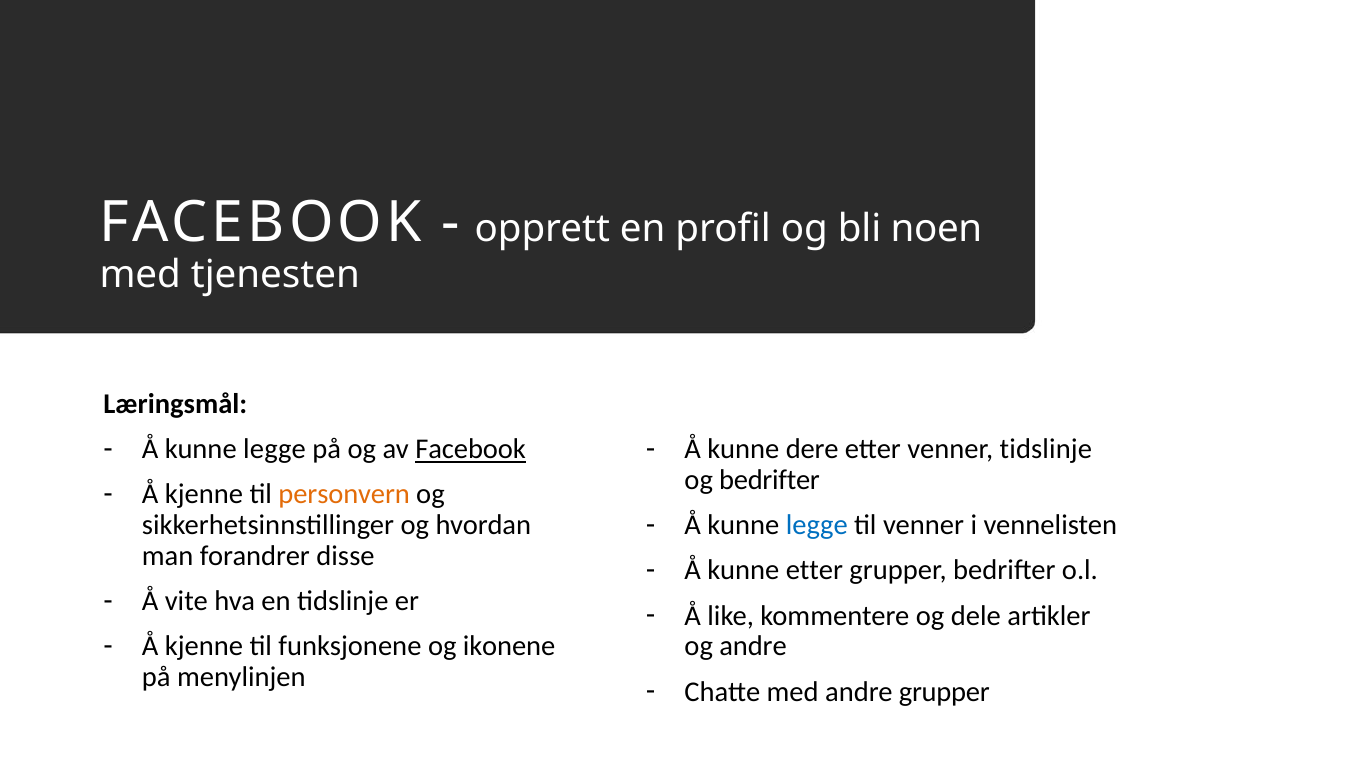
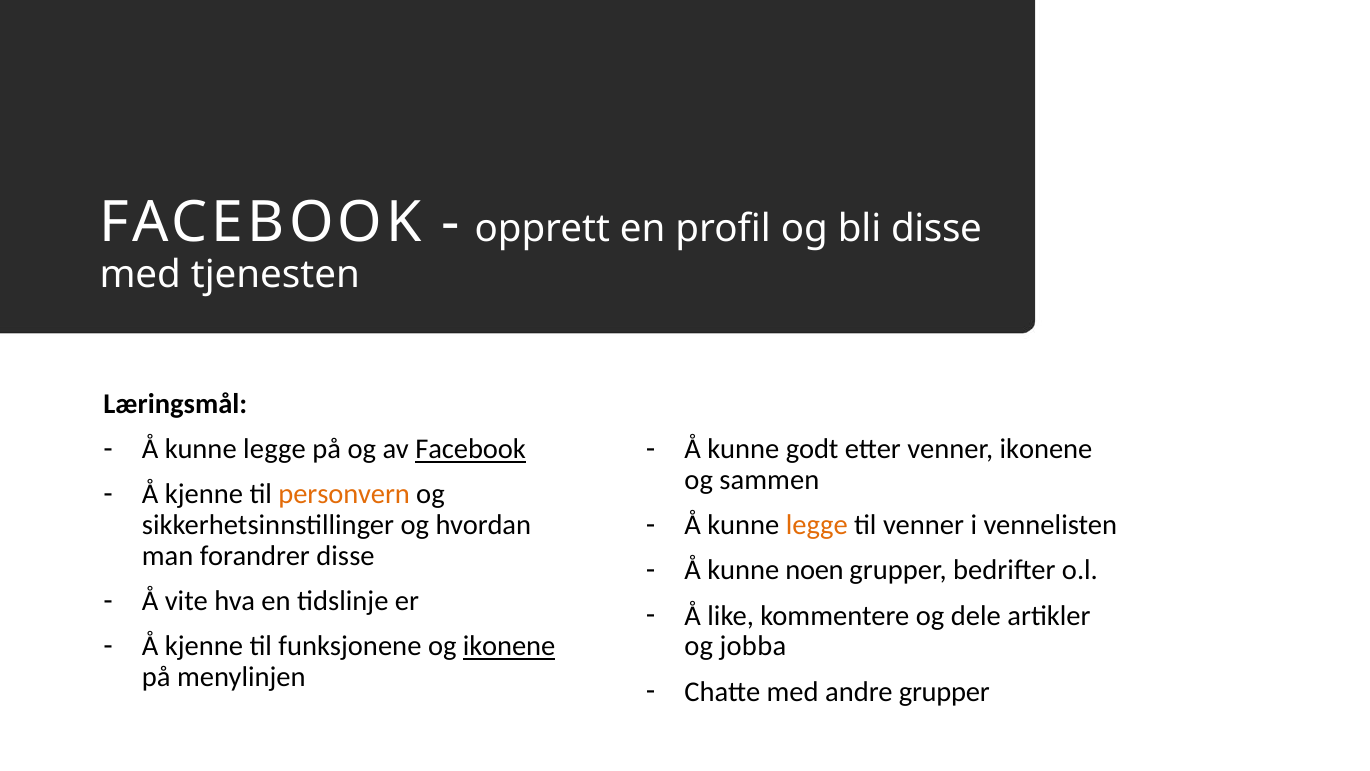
bli noen: noen -> disse
dere: dere -> godt
venner tidslinje: tidslinje -> ikonene
og bedrifter: bedrifter -> sammen
legge at (817, 525) colour: blue -> orange
kunne etter: etter -> noen
ikonene at (509, 646) underline: none -> present
og andre: andre -> jobba
